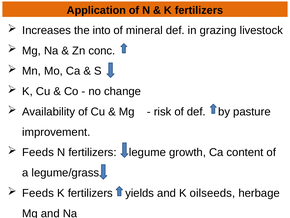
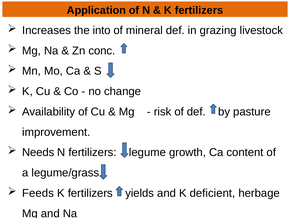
Feeds at (38, 152): Feeds -> Needs
oilseeds: oilseeds -> deficient
